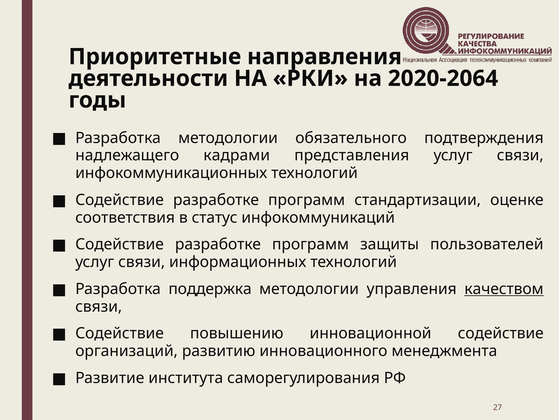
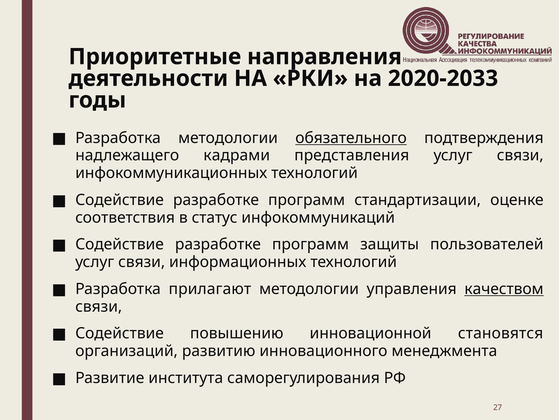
2020-2064: 2020-2064 -> 2020-2033
обязательного underline: none -> present
поддержка: поддержка -> прилагают
инновационной содействие: содействие -> становятся
